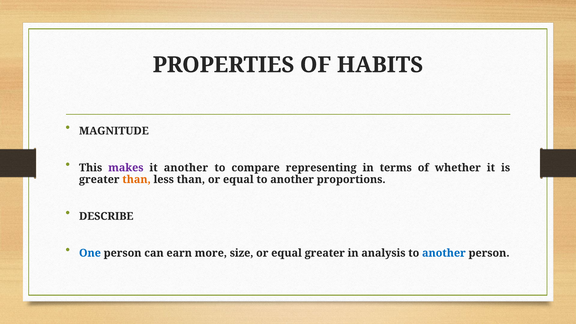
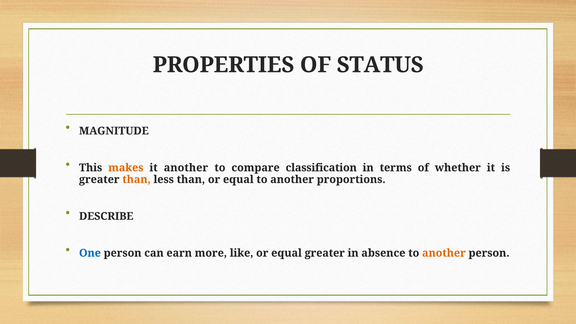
HABITS: HABITS -> STATUS
makes colour: purple -> orange
representing: representing -> classification
size: size -> like
analysis: analysis -> absence
another at (444, 253) colour: blue -> orange
